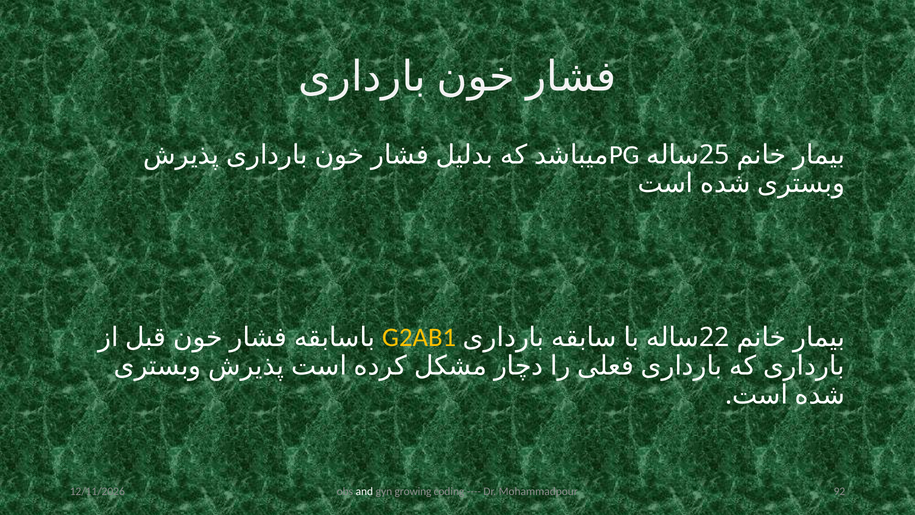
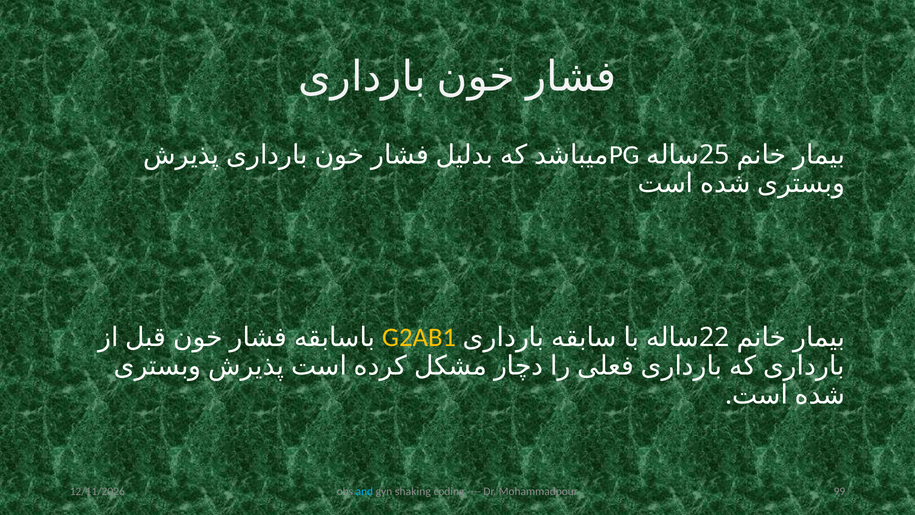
and colour: white -> light blue
growing: growing -> shaking
92: 92 -> 99
